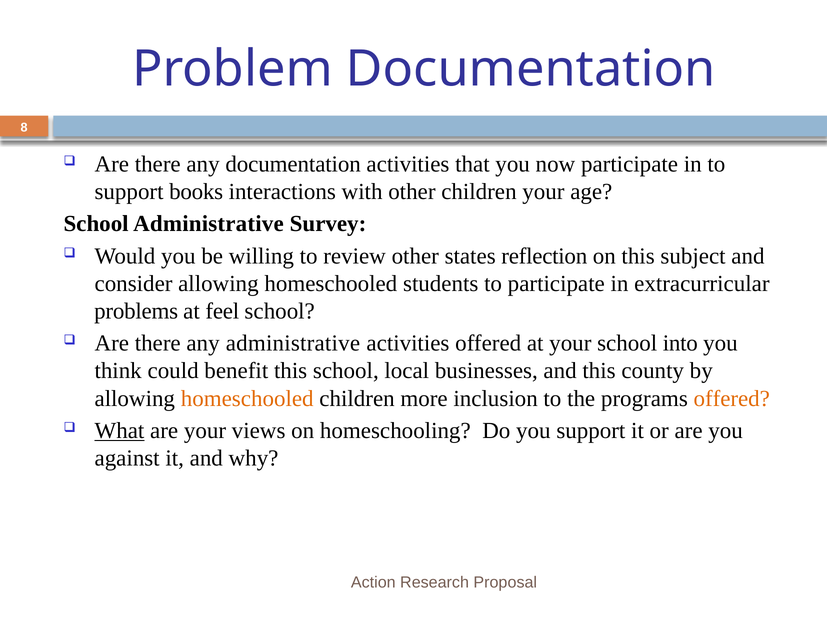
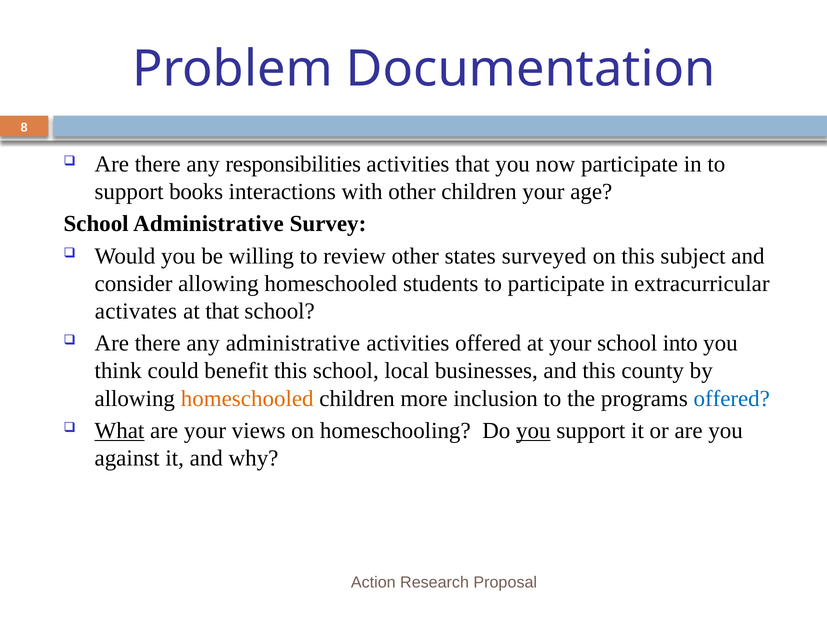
any documentation: documentation -> responsibilities
reflection: reflection -> surveyed
problems: problems -> activates
at feel: feel -> that
offered at (732, 399) colour: orange -> blue
you at (533, 431) underline: none -> present
